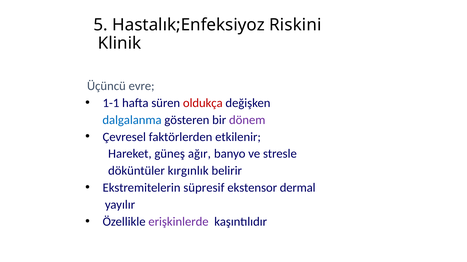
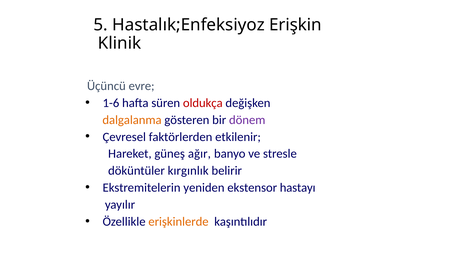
Riskini: Riskini -> Erişkin
1-1: 1-1 -> 1-6
dalgalanma colour: blue -> orange
süpresif: süpresif -> yeniden
dermal: dermal -> hastayı
erişkinlerde colour: purple -> orange
